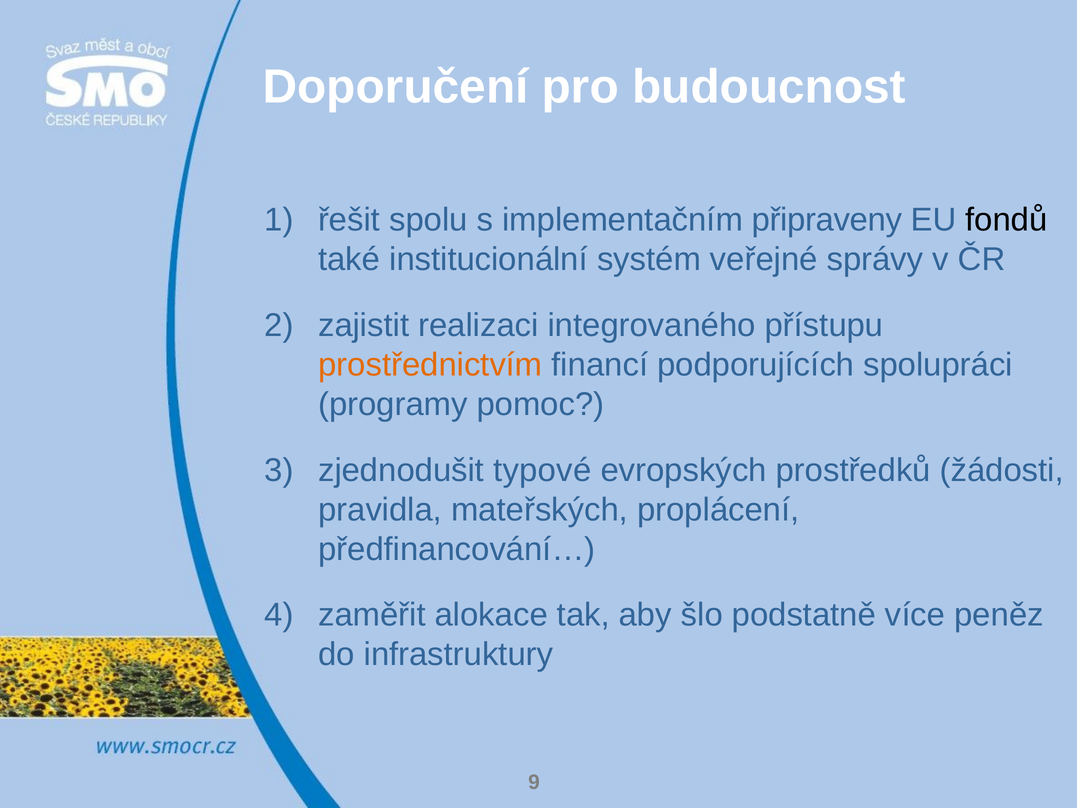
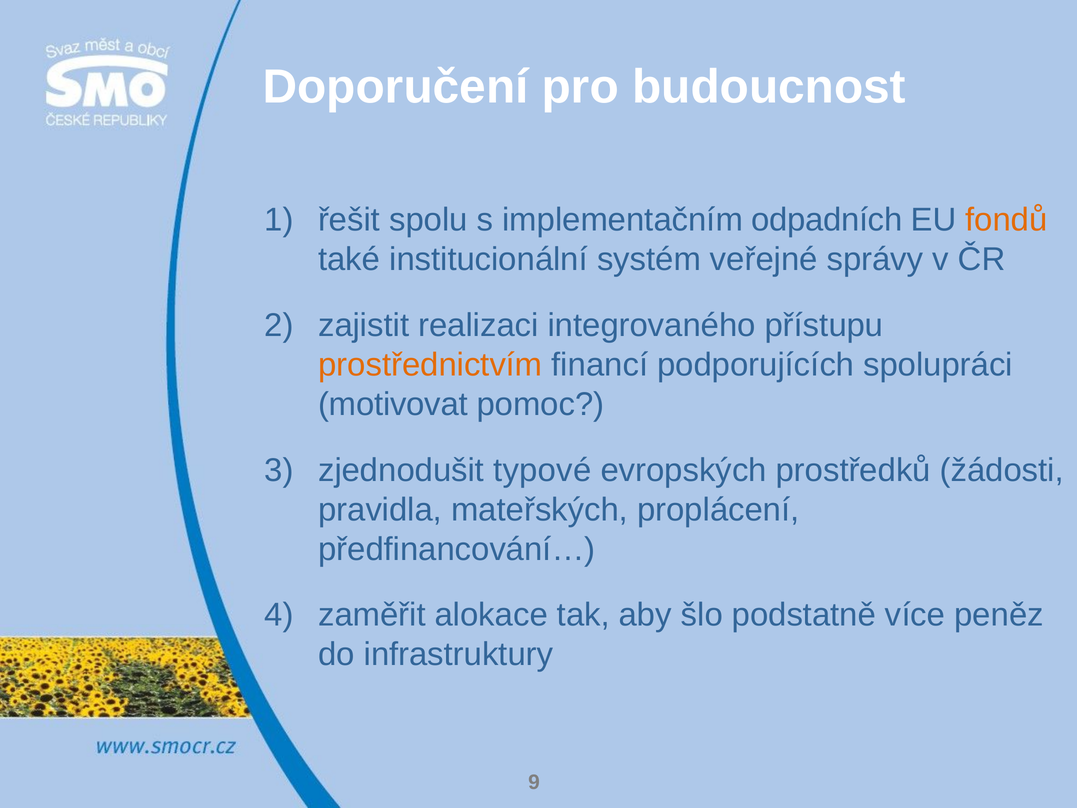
připraveny: připraveny -> odpadních
fondů colour: black -> orange
programy: programy -> motivovat
